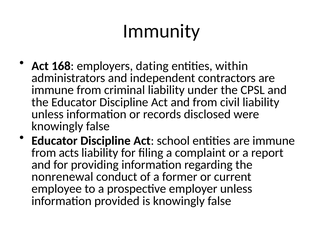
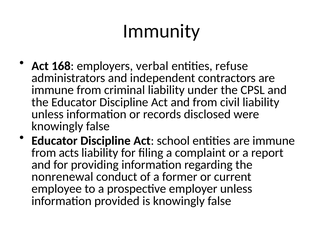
dating: dating -> verbal
within: within -> refuse
